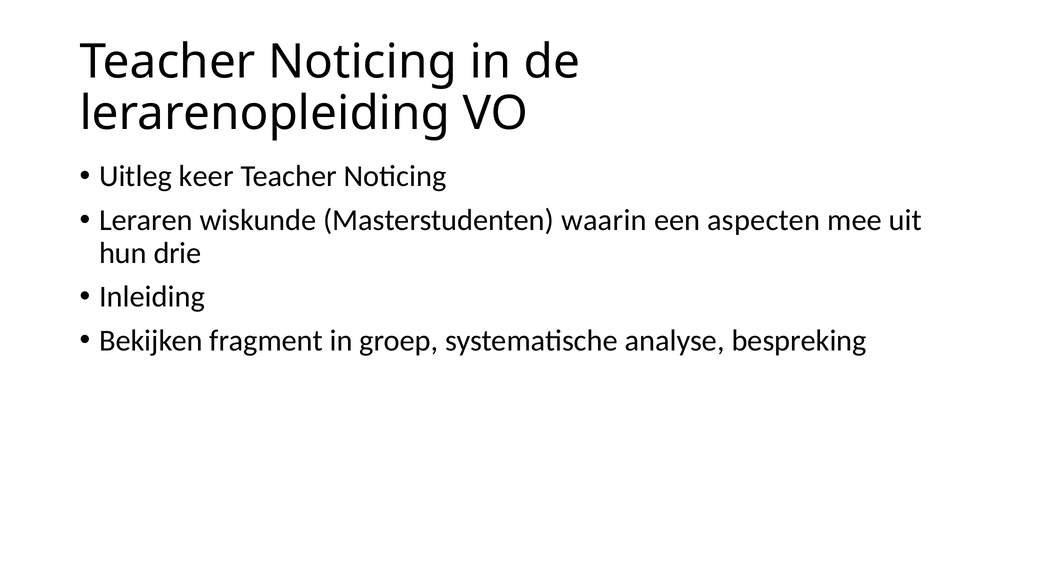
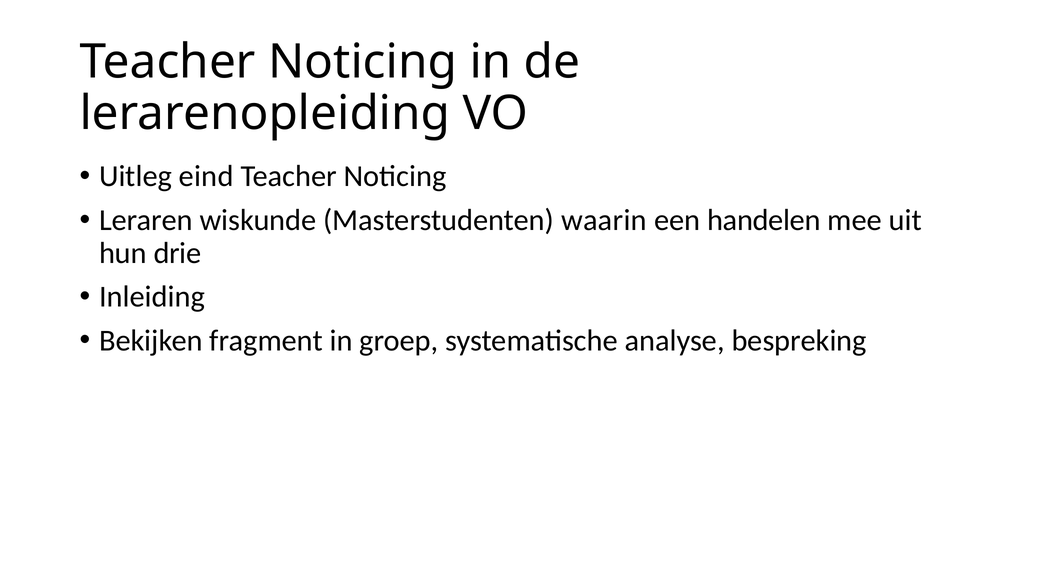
keer: keer -> eind
aspecten: aspecten -> handelen
